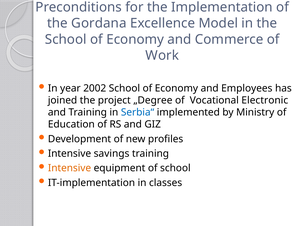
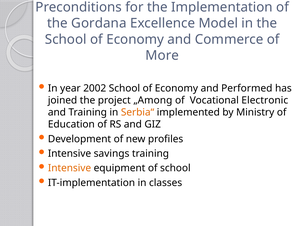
Work: Work -> More
Employees: Employees -> Performed
„Degree: „Degree -> „Among
Serbia“ colour: blue -> orange
